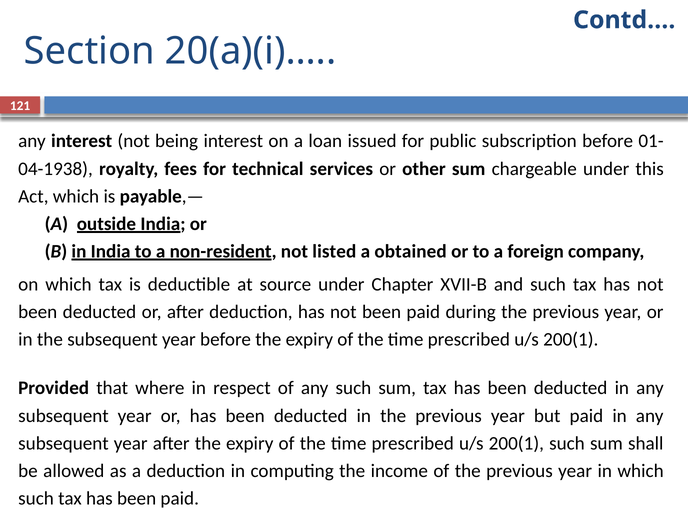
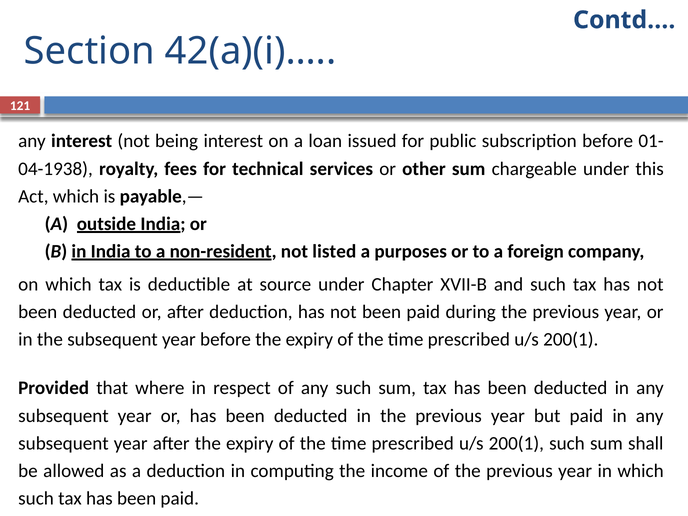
20(a)(i)…: 20(a)(i)… -> 42(a)(i)…
obtained: obtained -> purposes
